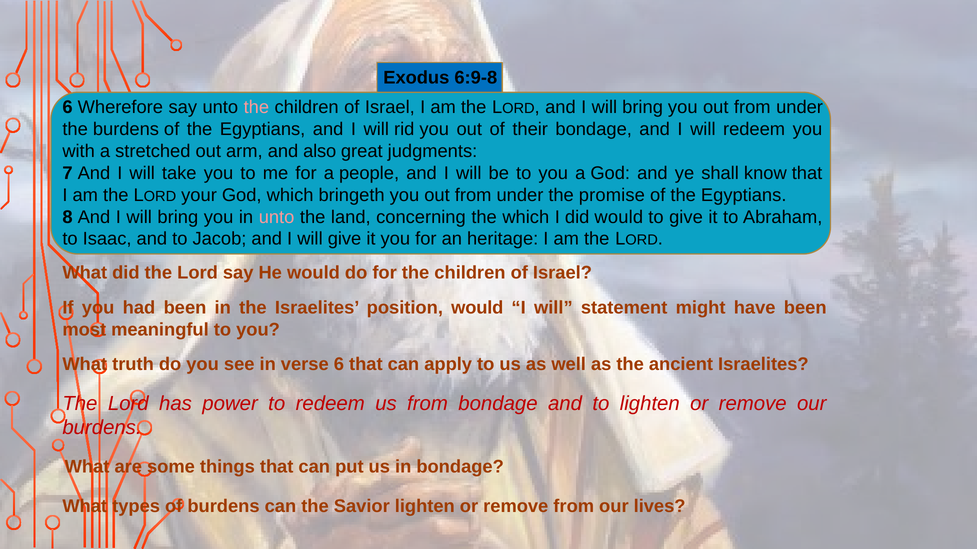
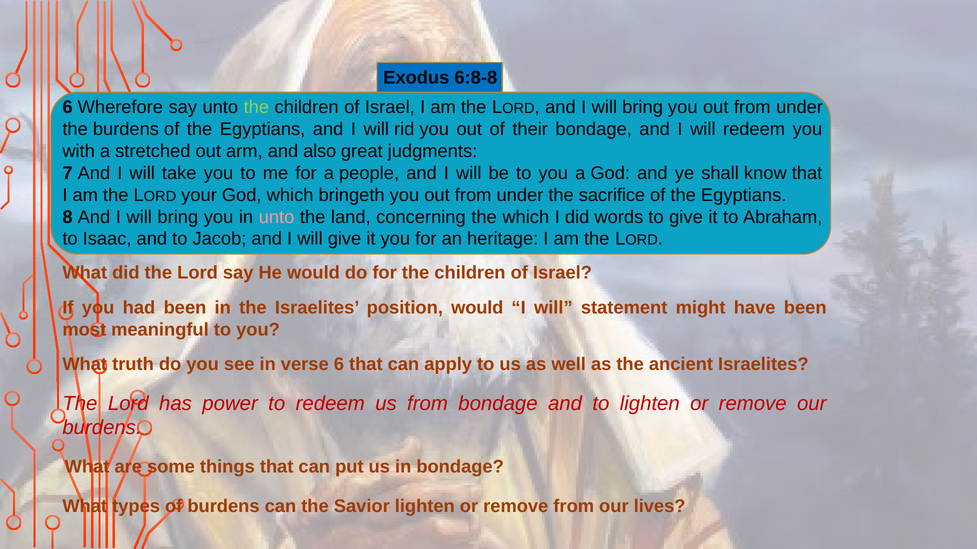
6:9-8: 6:9-8 -> 6:8-8
the at (256, 107) colour: pink -> light green
promise: promise -> sacrifice
did would: would -> words
